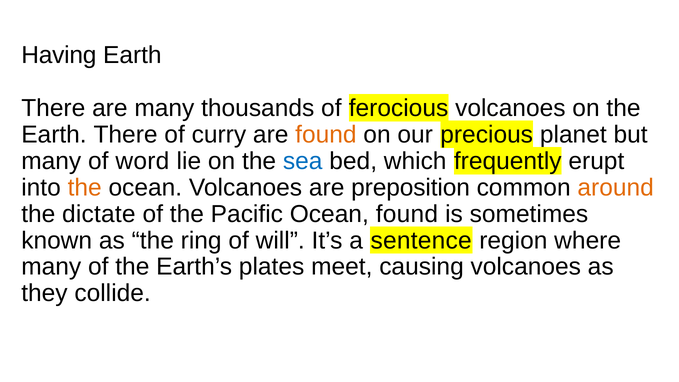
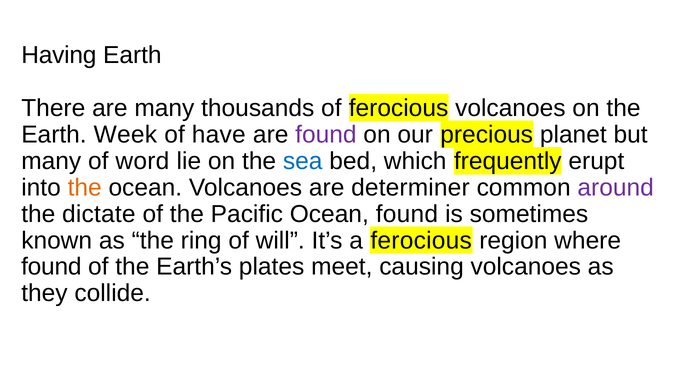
There at (126, 135): There -> Week
curry: curry -> have
found at (326, 135) colour: orange -> purple
preposition: preposition -> determiner
around colour: orange -> purple
a sentence: sentence -> ferocious
many at (51, 267): many -> found
